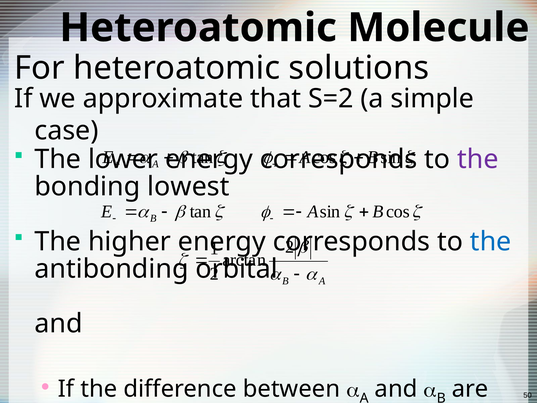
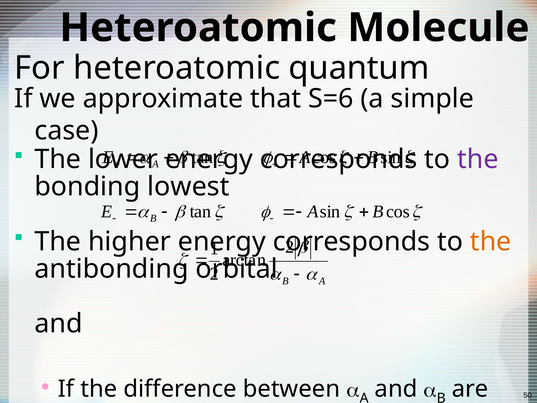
solutions: solutions -> quantum
S=2: S=2 -> S=6
the at (491, 241) colour: blue -> orange
